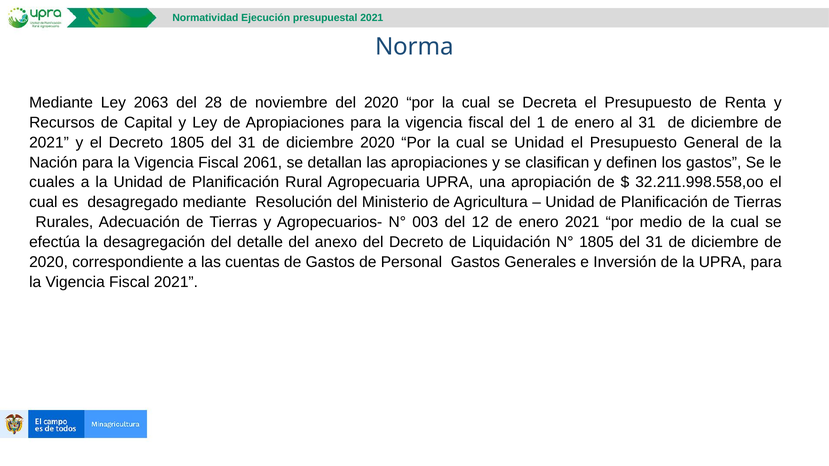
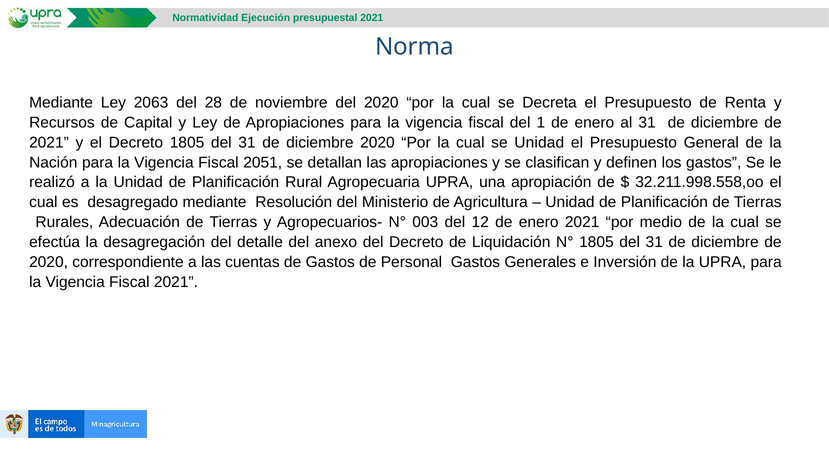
2061: 2061 -> 2051
cuales: cuales -> realizó
